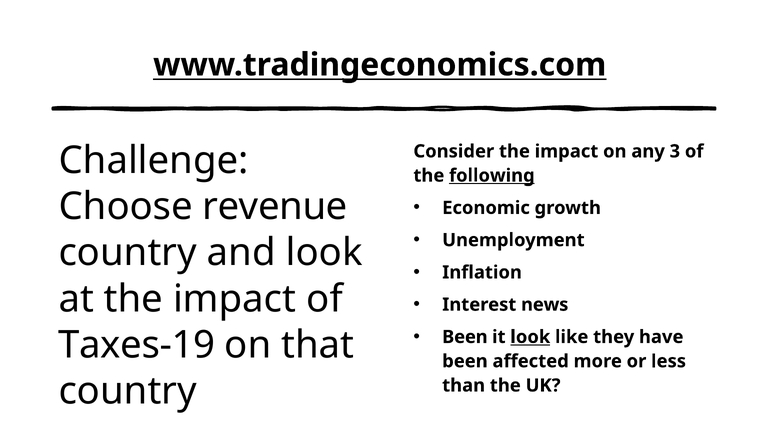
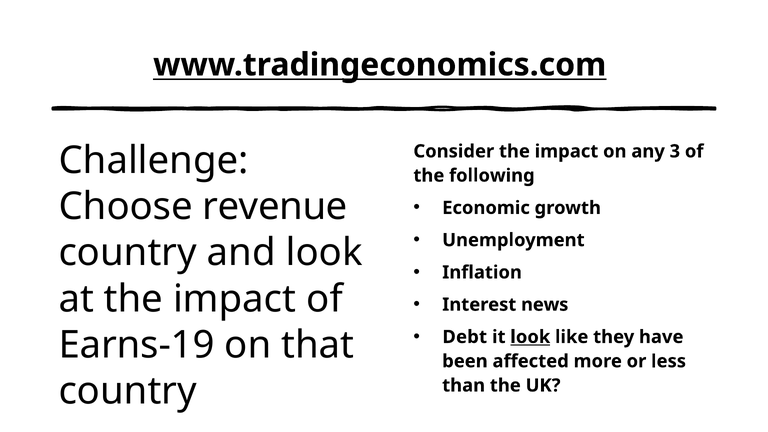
following underline: present -> none
Been at (465, 337): Been -> Debt
Taxes-19: Taxes-19 -> Earns-19
